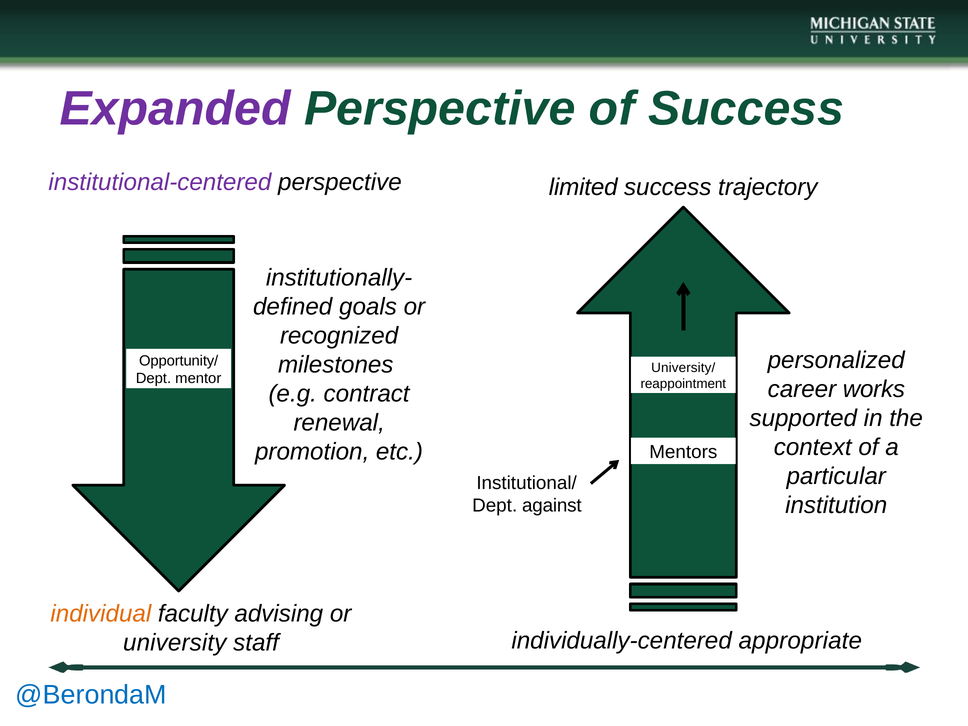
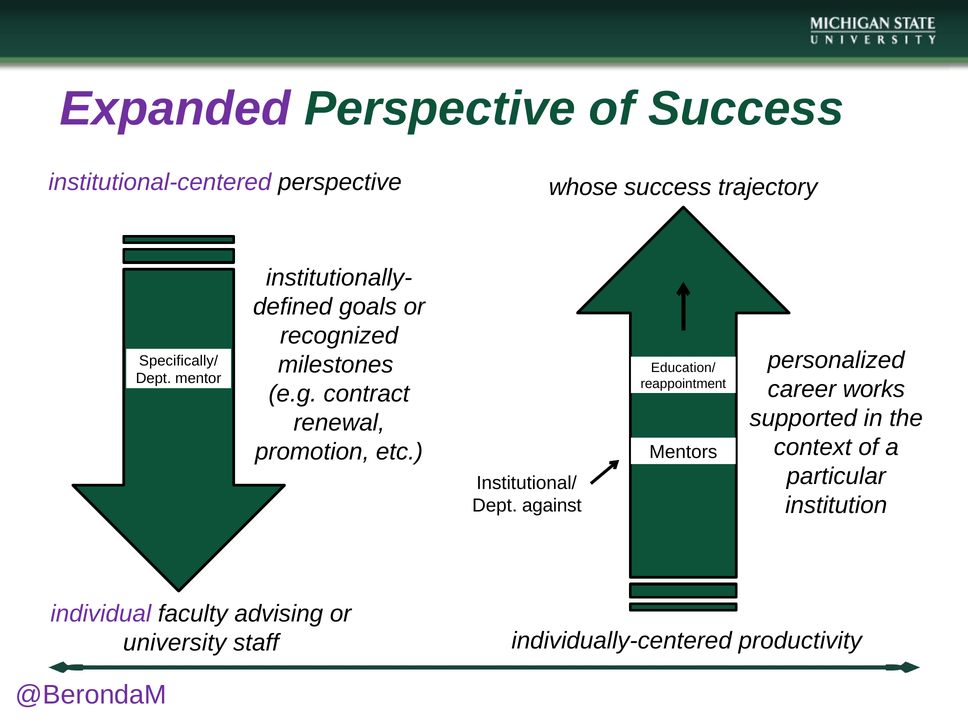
limited: limited -> whose
Opportunity/: Opportunity/ -> Specifically/
University/: University/ -> Education/
individual colour: orange -> purple
appropriate: appropriate -> productivity
@BerondaM colour: blue -> purple
